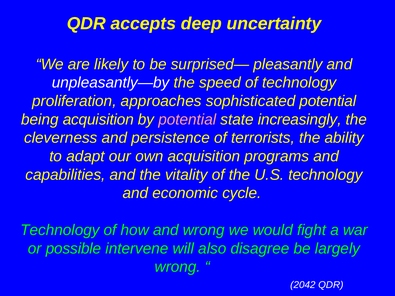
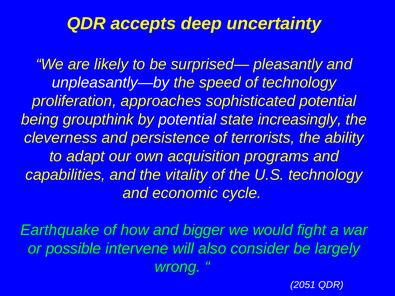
being acquisition: acquisition -> groupthink
potential at (187, 120) colour: pink -> white
Technology at (60, 230): Technology -> Earthquake
and wrong: wrong -> bigger
disagree: disagree -> consider
2042: 2042 -> 2051
